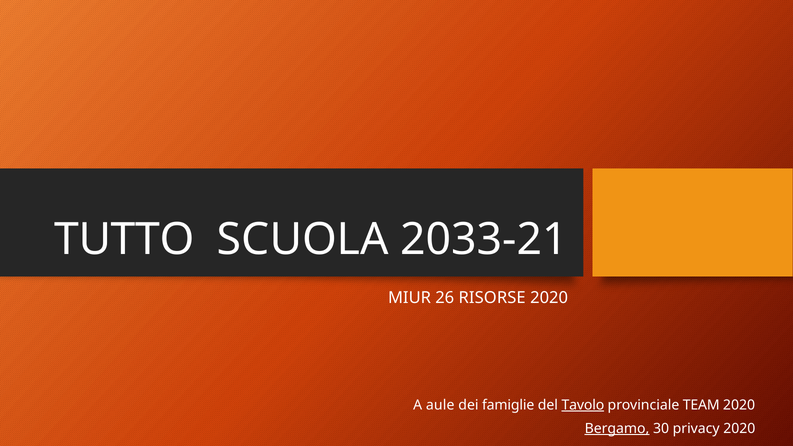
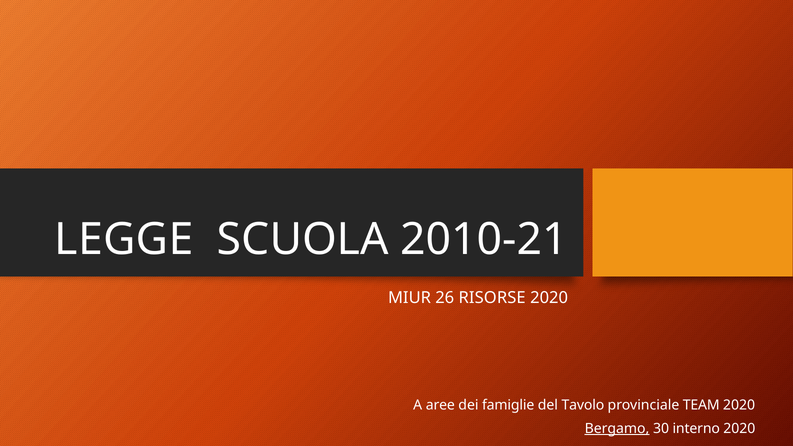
TUTTO: TUTTO -> LEGGE
2033-21: 2033-21 -> 2010-21
aule: aule -> aree
Tavolo underline: present -> none
privacy: privacy -> interno
